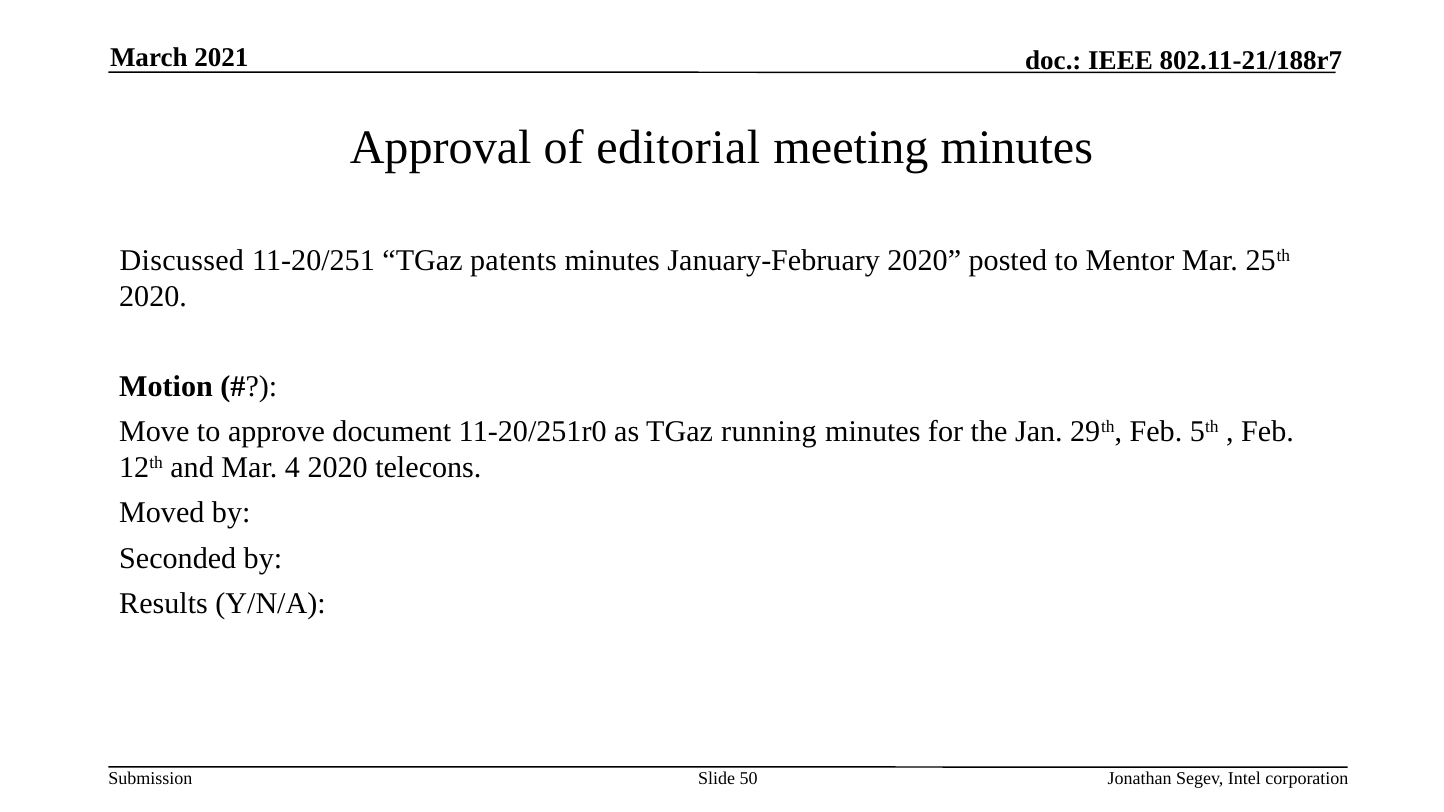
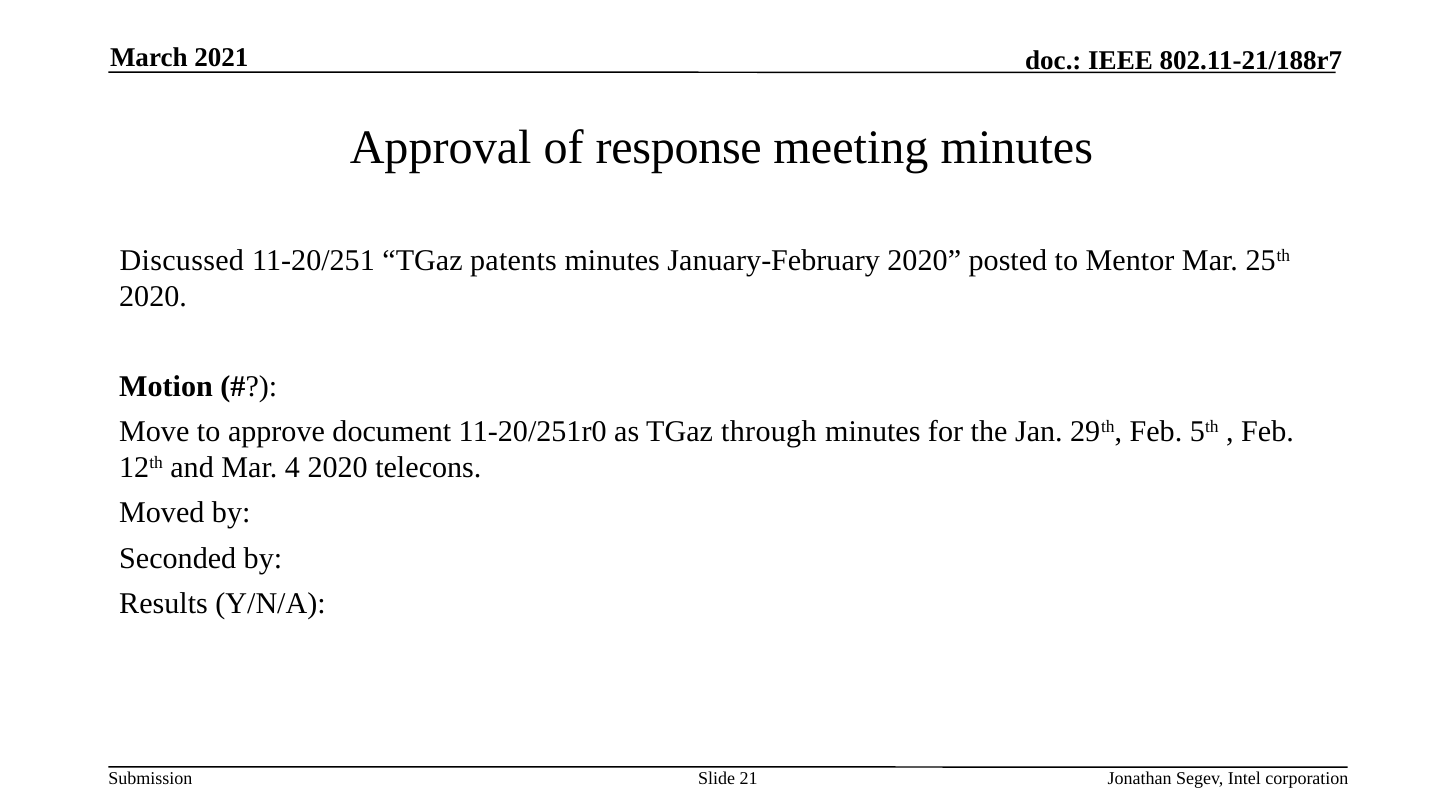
editorial: editorial -> response
running: running -> through
50: 50 -> 21
